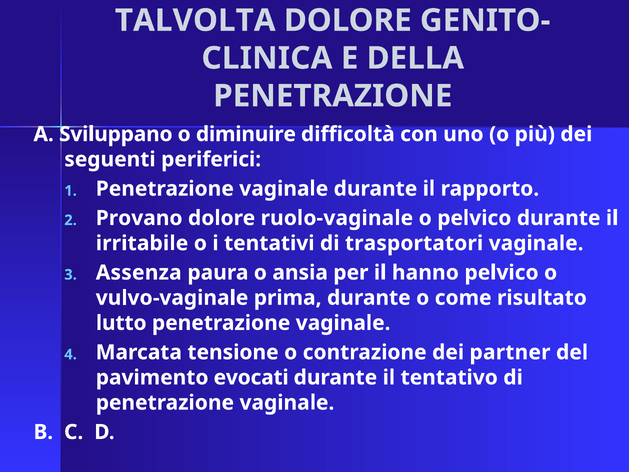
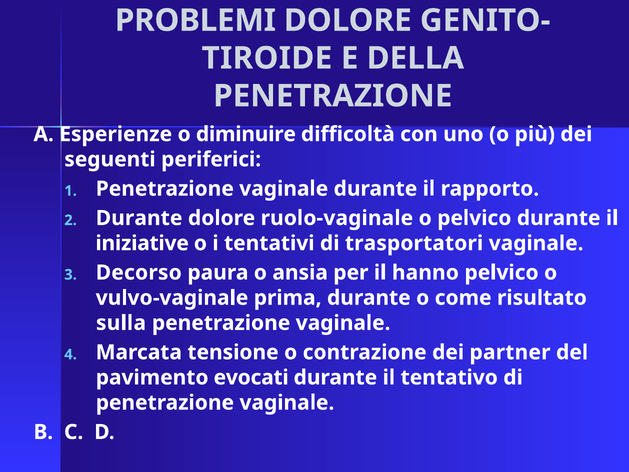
TALVOLTA: TALVOLTA -> PROBLEMI
CLINICA: CLINICA -> TIROIDE
Sviluppano: Sviluppano -> Esperienze
Provano at (139, 218): Provano -> Durante
irritabile: irritabile -> iniziative
Assenza: Assenza -> Decorso
lutto: lutto -> sulla
